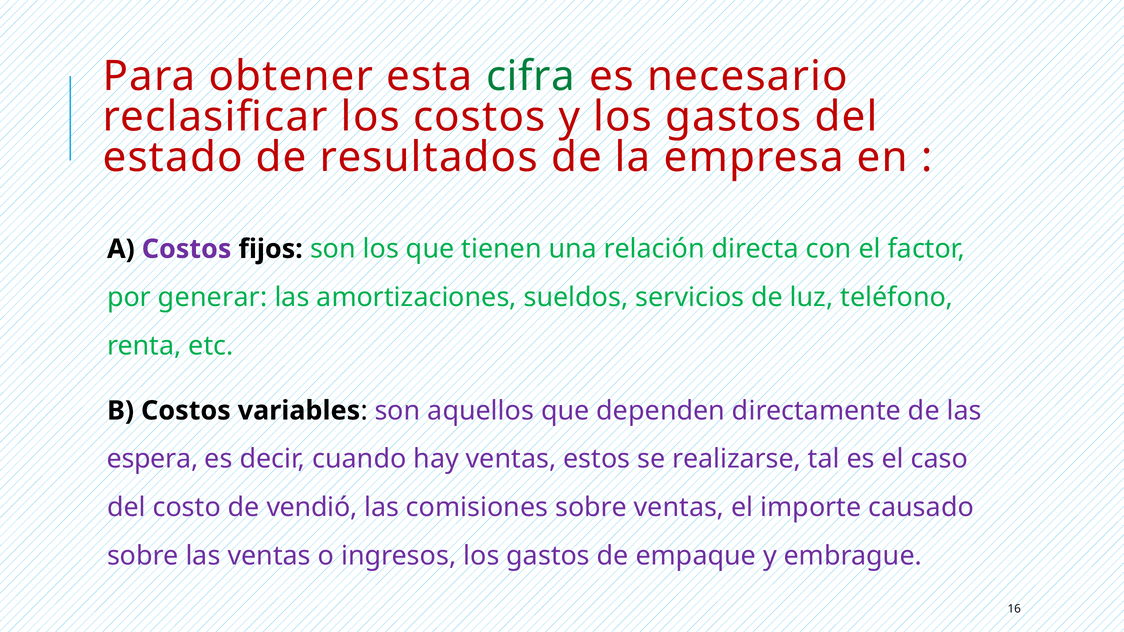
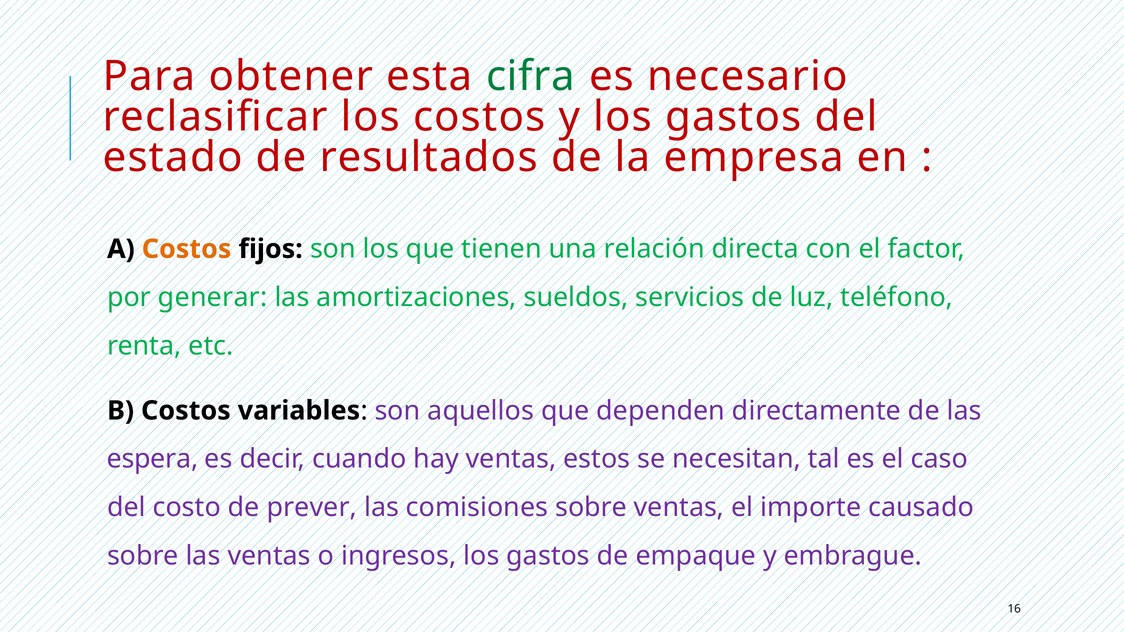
Costos at (187, 249) colour: purple -> orange
realizarse: realizarse -> necesitan
vendió: vendió -> prever
